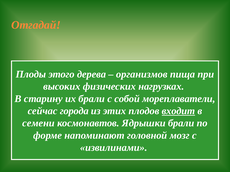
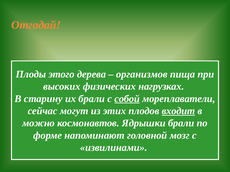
собой underline: none -> present
города: города -> могут
семени: семени -> можно
